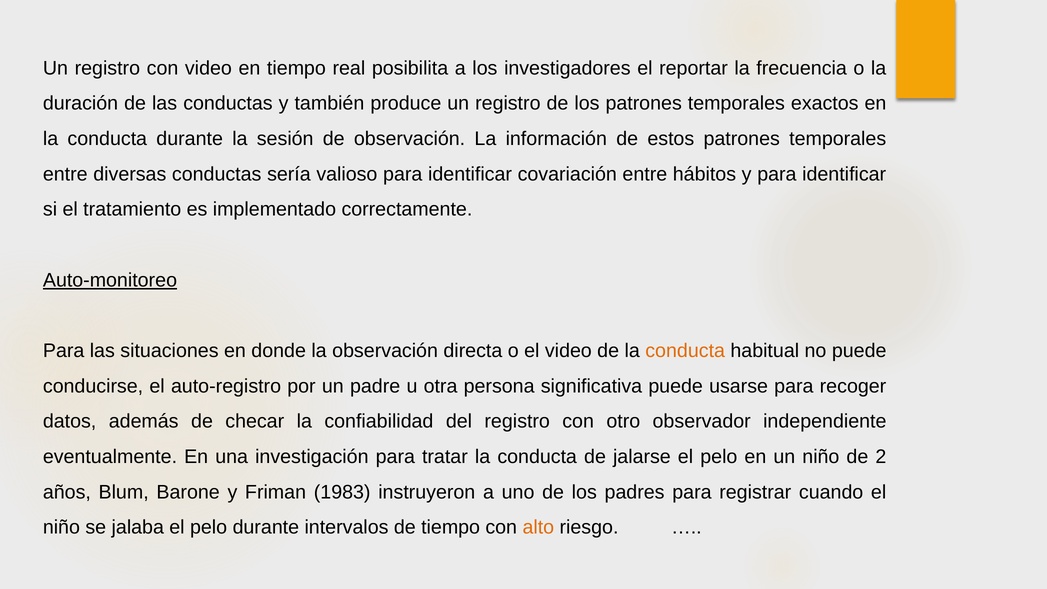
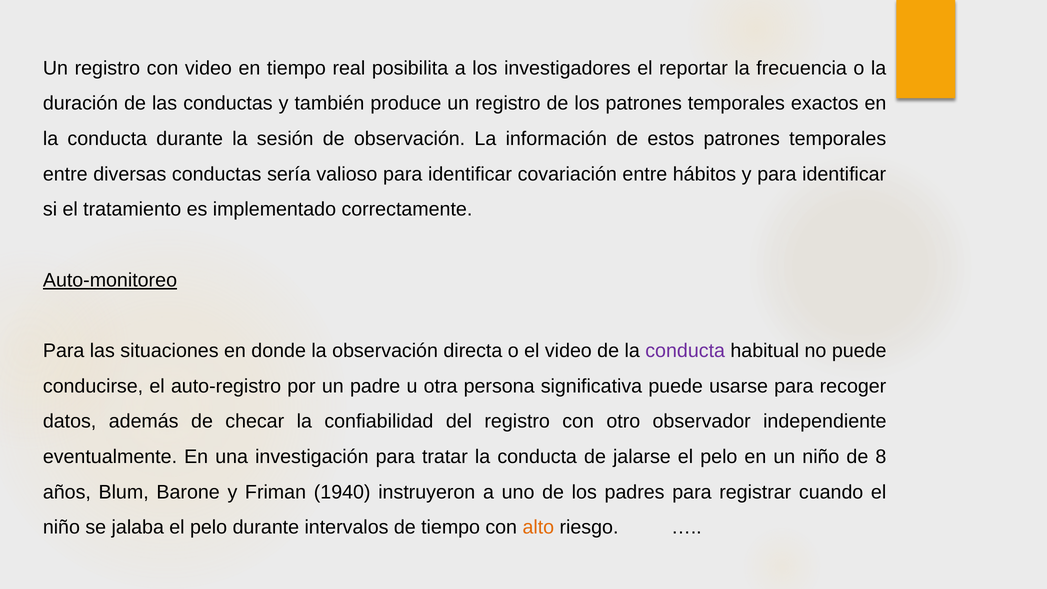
conducta at (685, 351) colour: orange -> purple
2: 2 -> 8
1983: 1983 -> 1940
